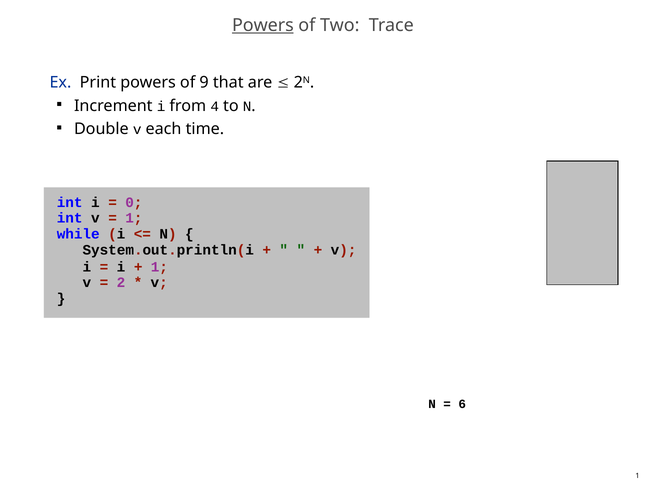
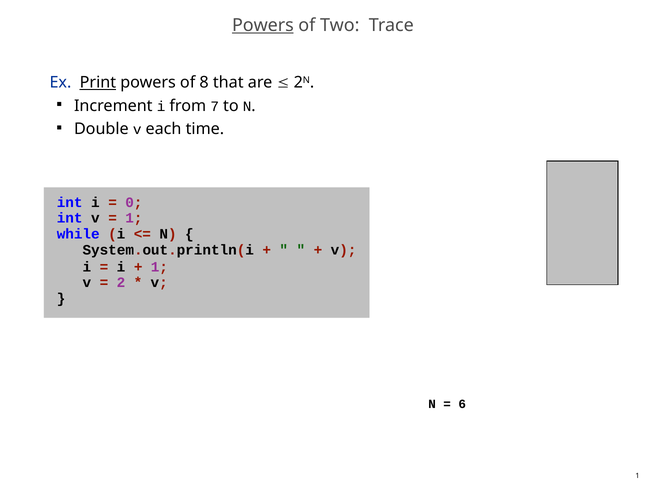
Print underline: none -> present
9: 9 -> 8
4: 4 -> 7
